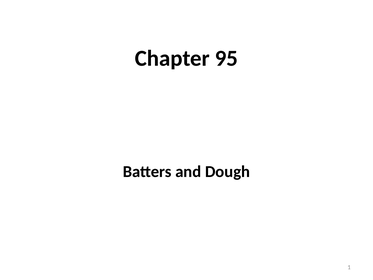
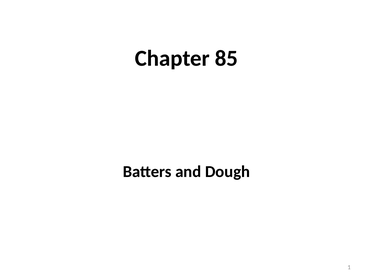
95: 95 -> 85
